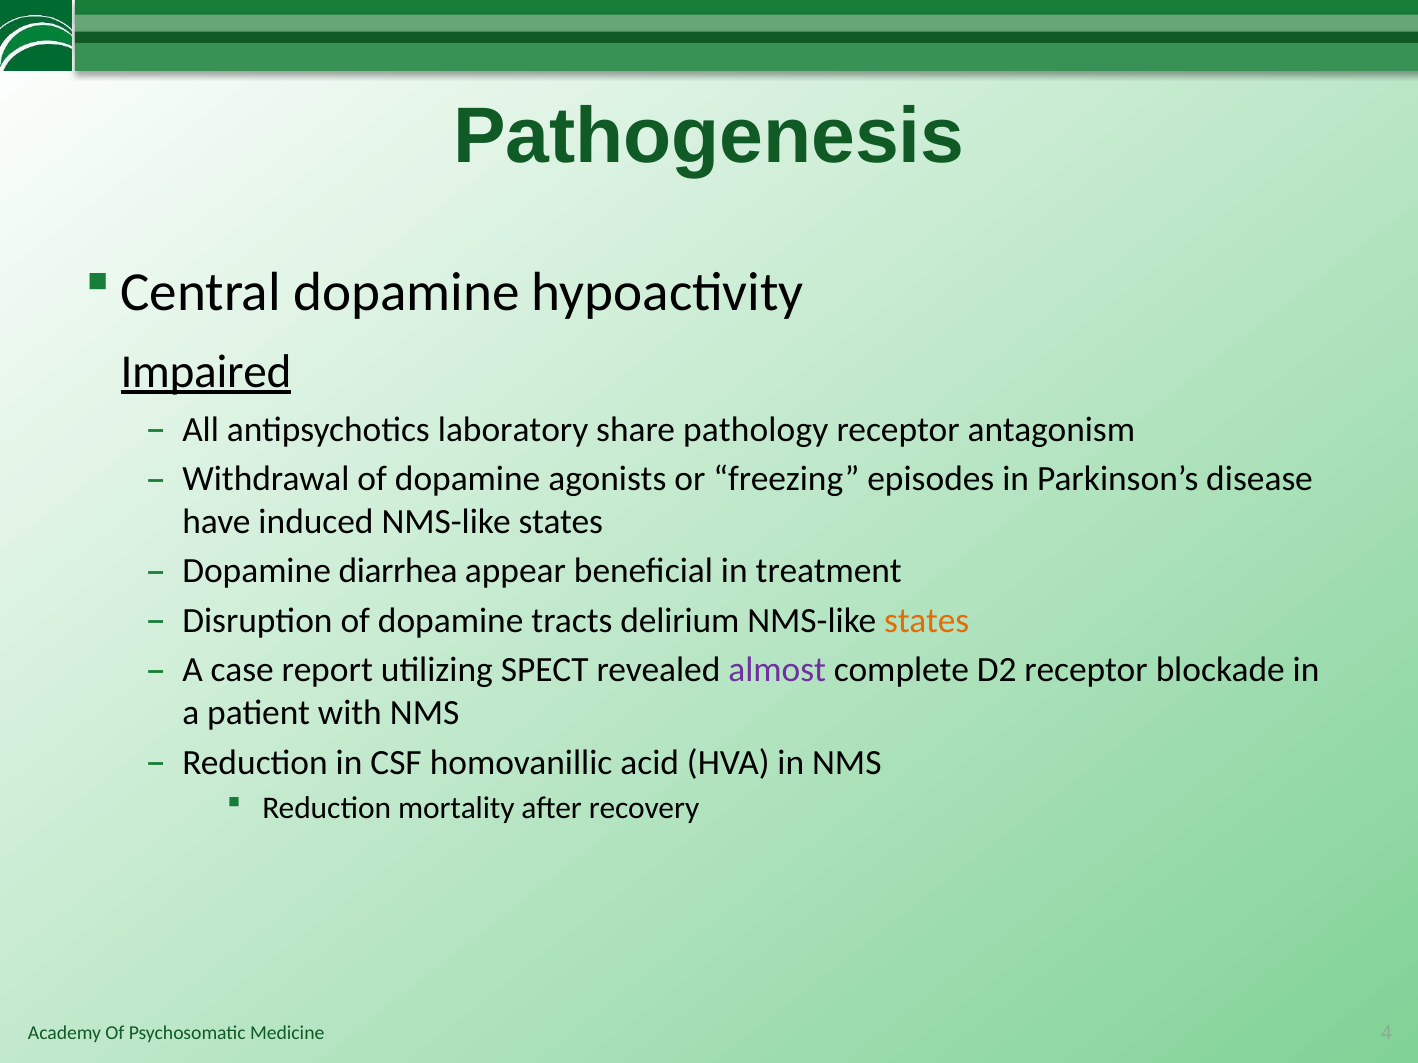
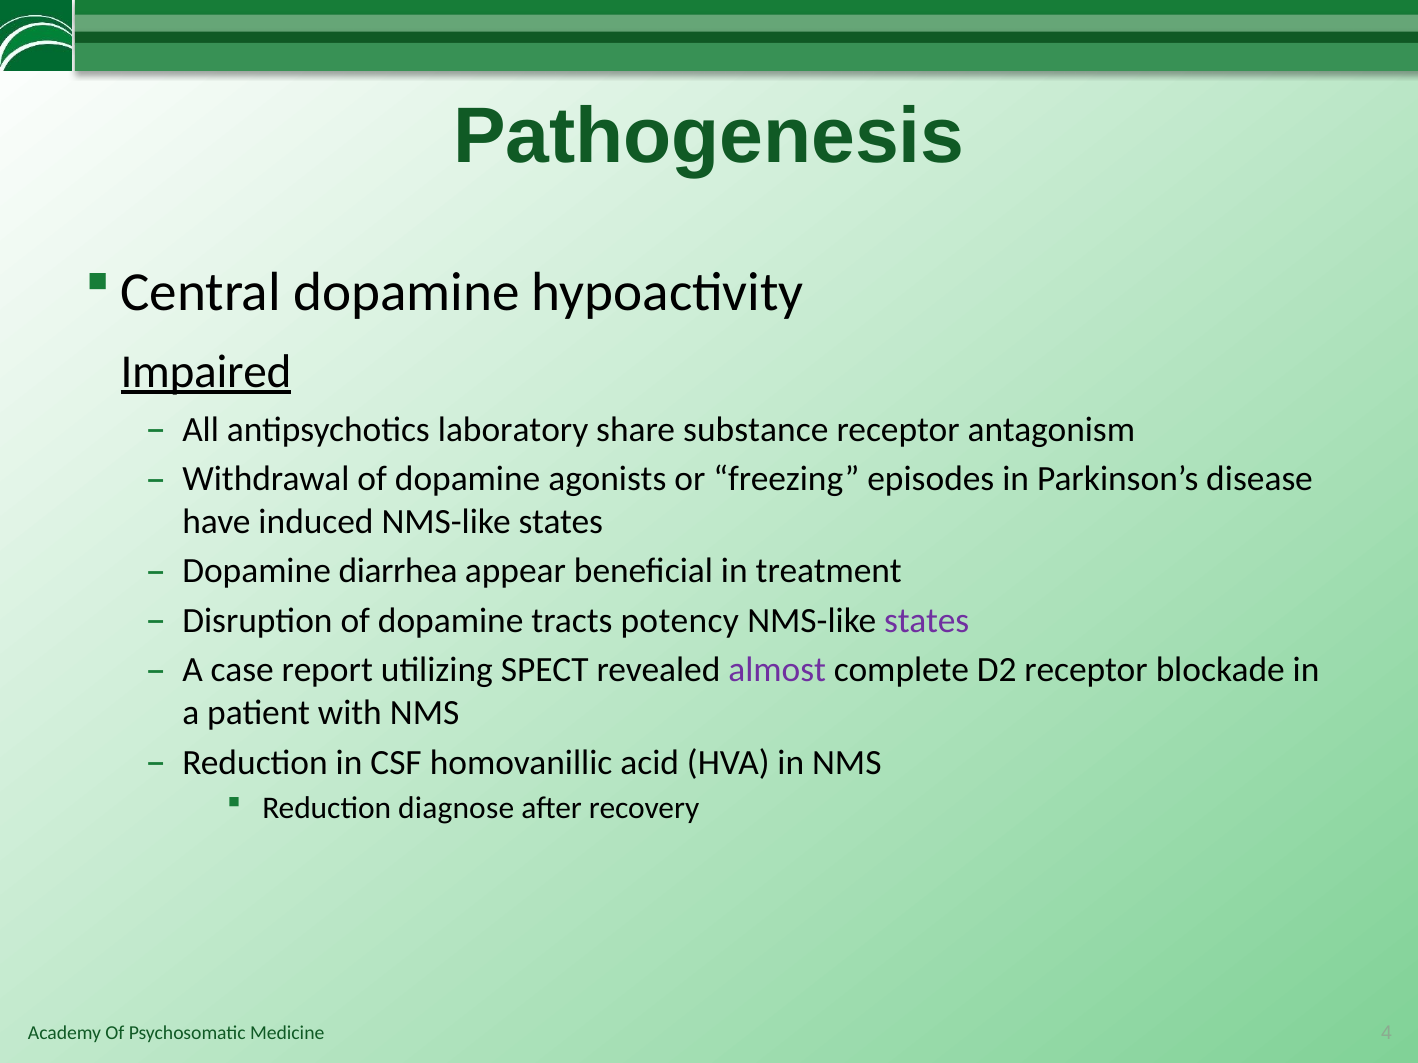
pathology: pathology -> substance
delirium: delirium -> potency
states at (927, 621) colour: orange -> purple
mortality: mortality -> diagnose
